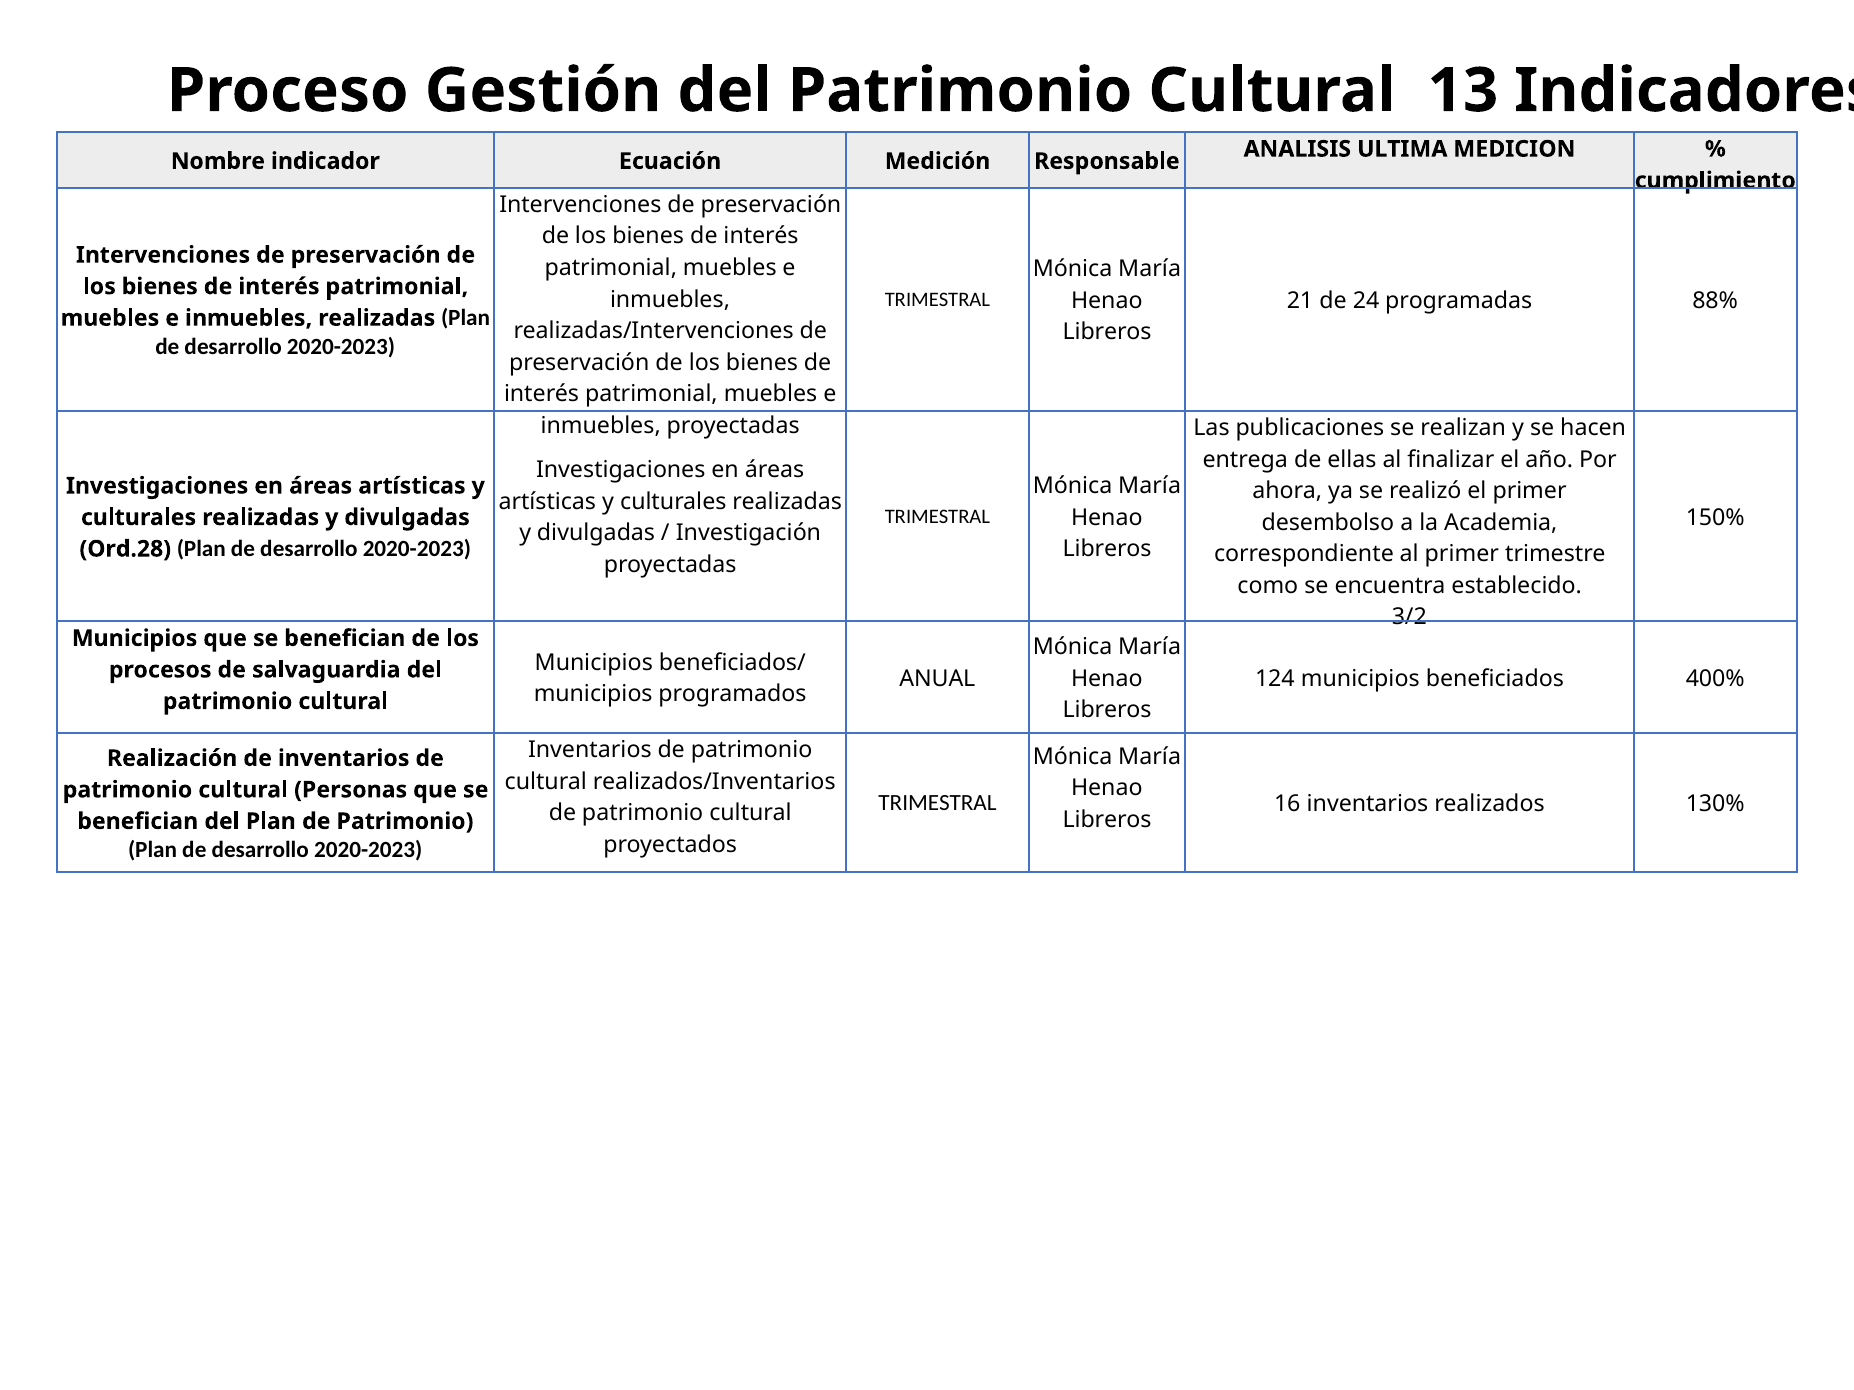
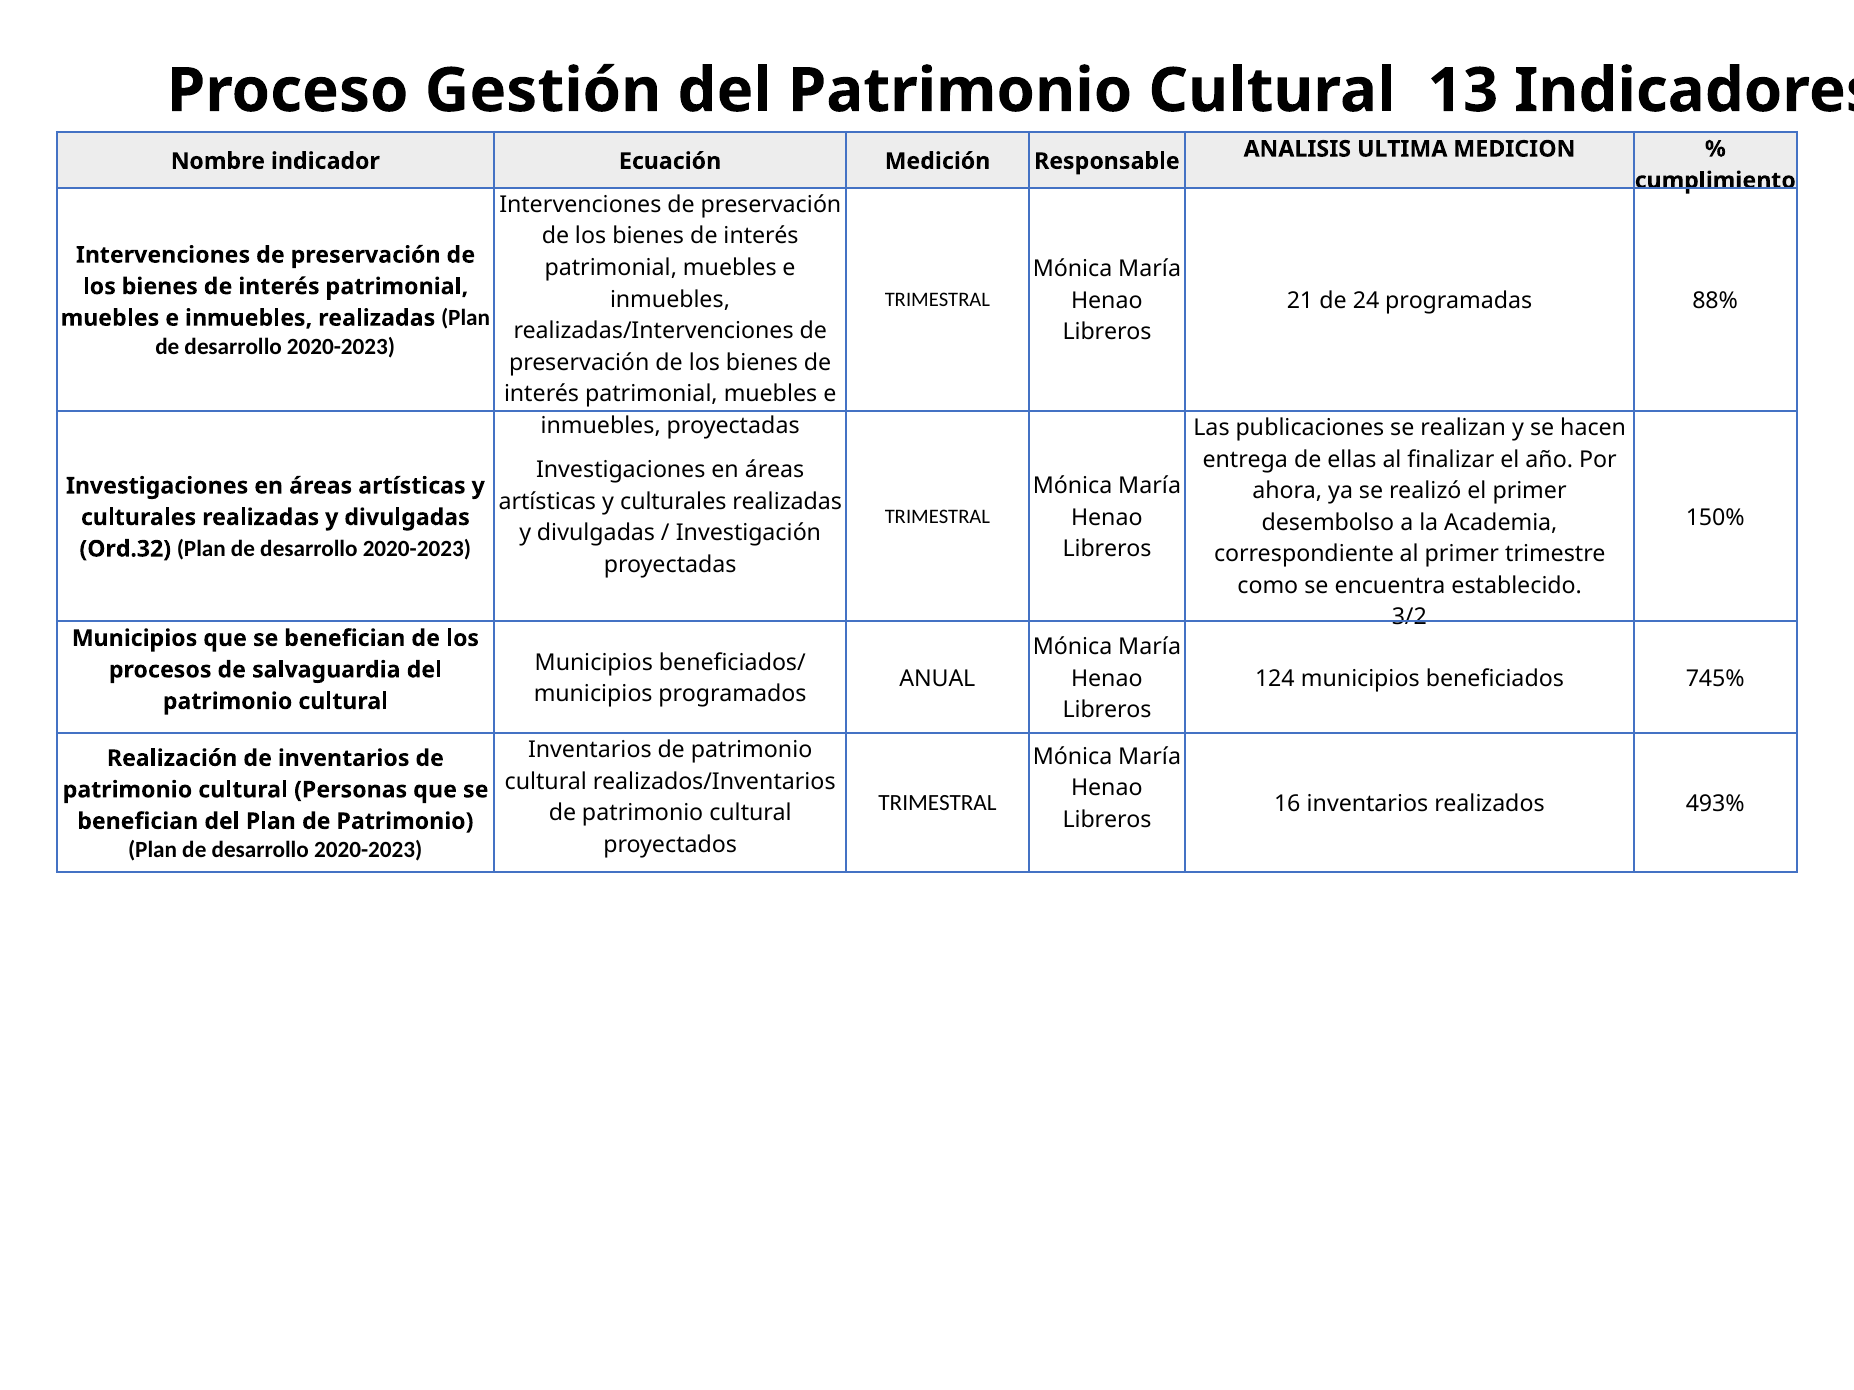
Ord.28: Ord.28 -> Ord.32
400%: 400% -> 745%
130%: 130% -> 493%
